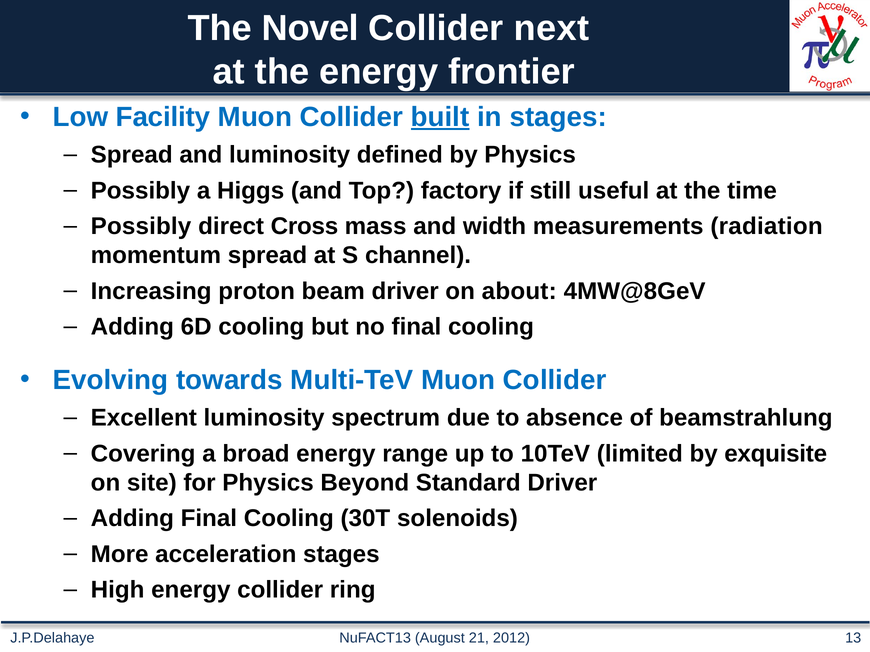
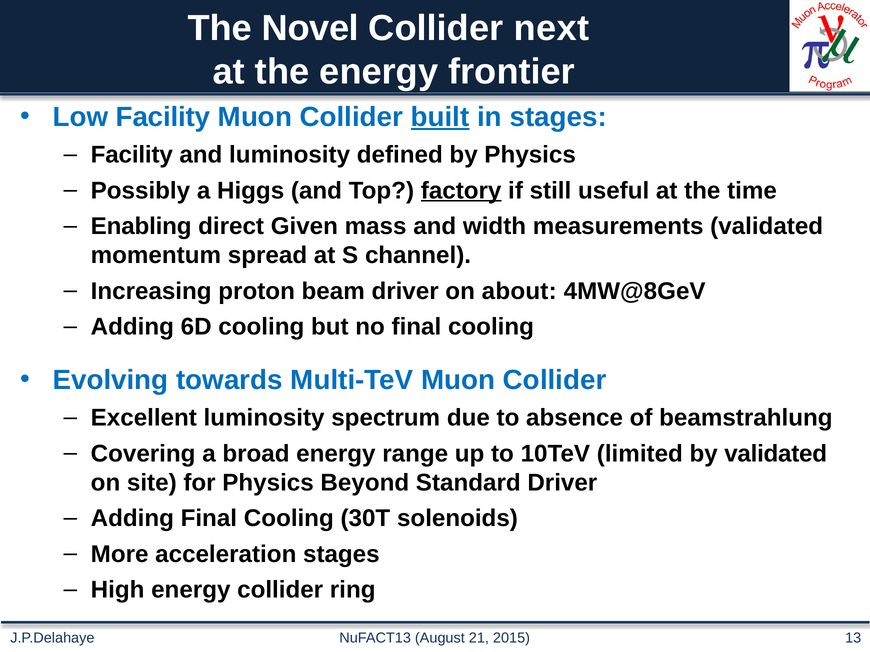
Spread at (132, 155): Spread -> Facility
factory underline: none -> present
Possibly at (141, 227): Possibly -> Enabling
Cross: Cross -> Given
measurements radiation: radiation -> validated
by exquisite: exquisite -> validated
2012: 2012 -> 2015
